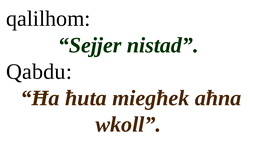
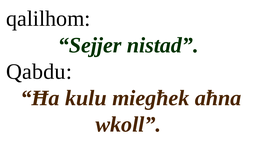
ħuta: ħuta -> kulu
